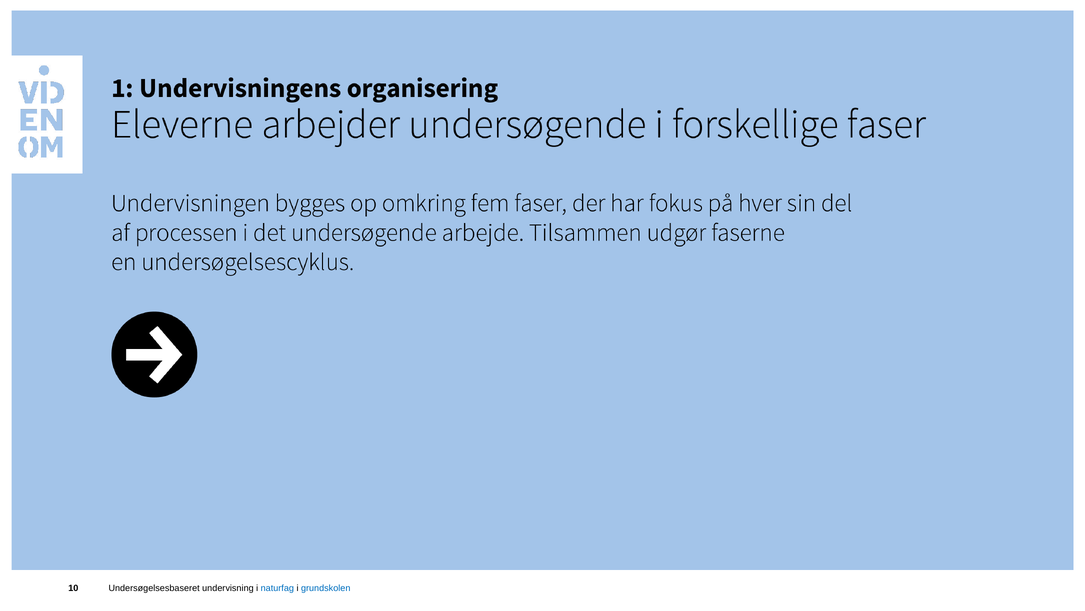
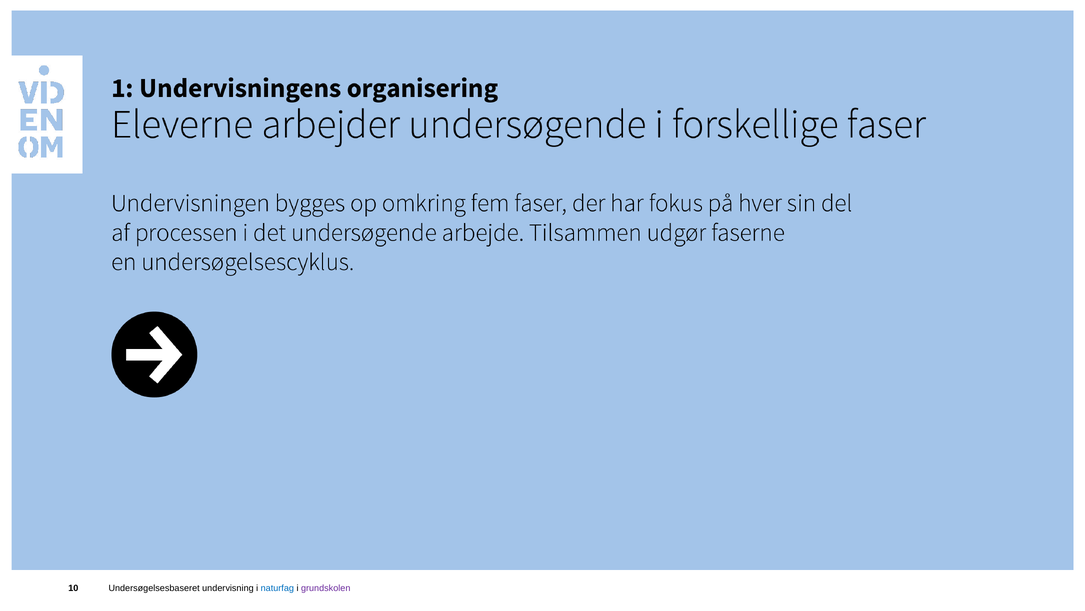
grundskolen colour: blue -> purple
